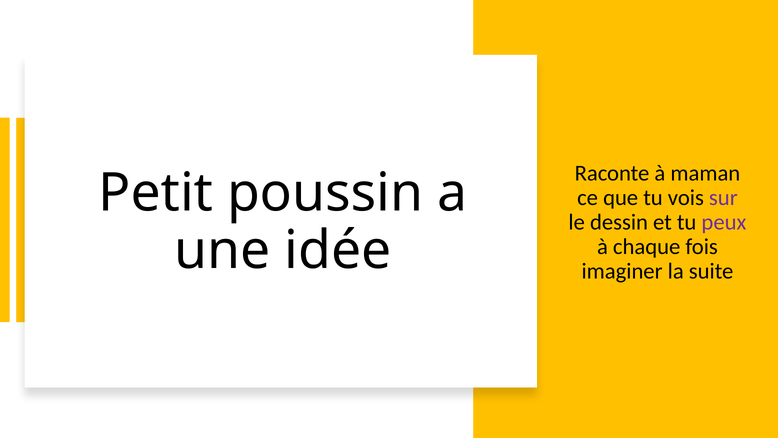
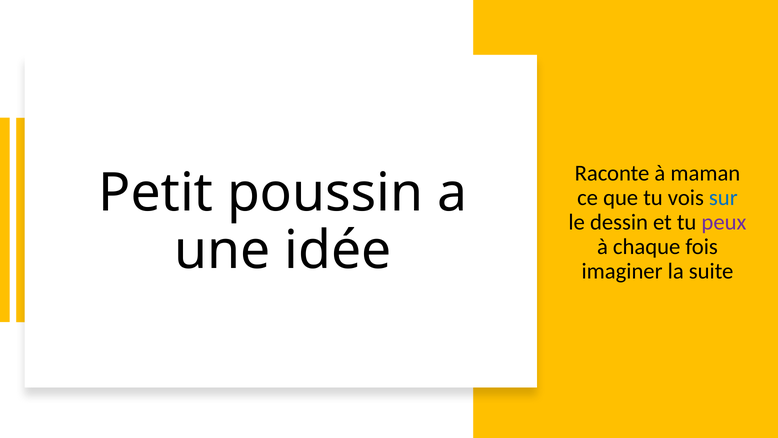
sur colour: purple -> blue
